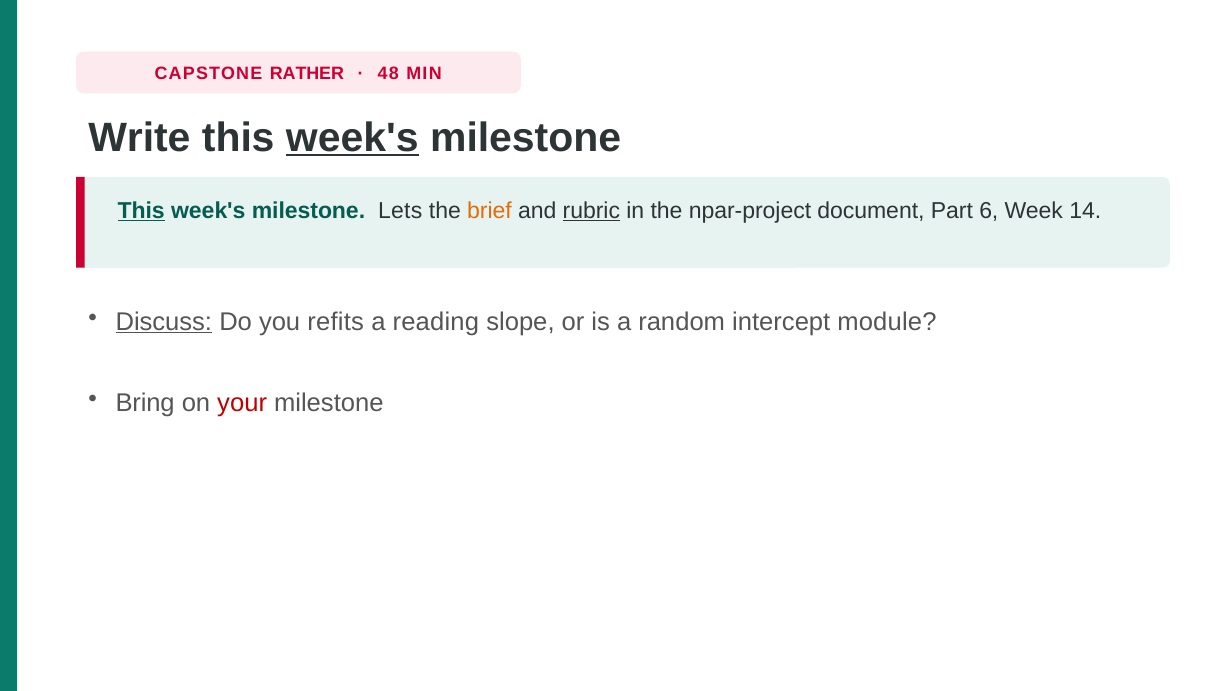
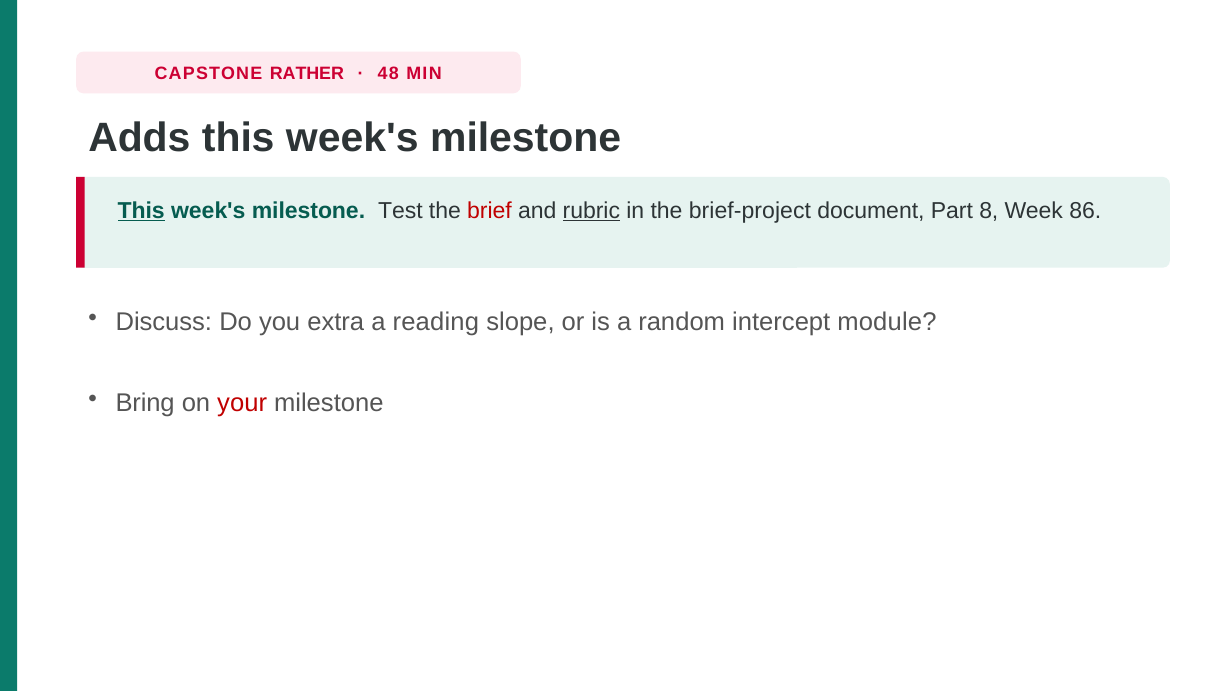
Write: Write -> Adds
week's at (352, 138) underline: present -> none
Lets: Lets -> Test
brief colour: orange -> red
npar-project: npar-project -> brief-project
6: 6 -> 8
14: 14 -> 86
Discuss underline: present -> none
refits: refits -> extra
